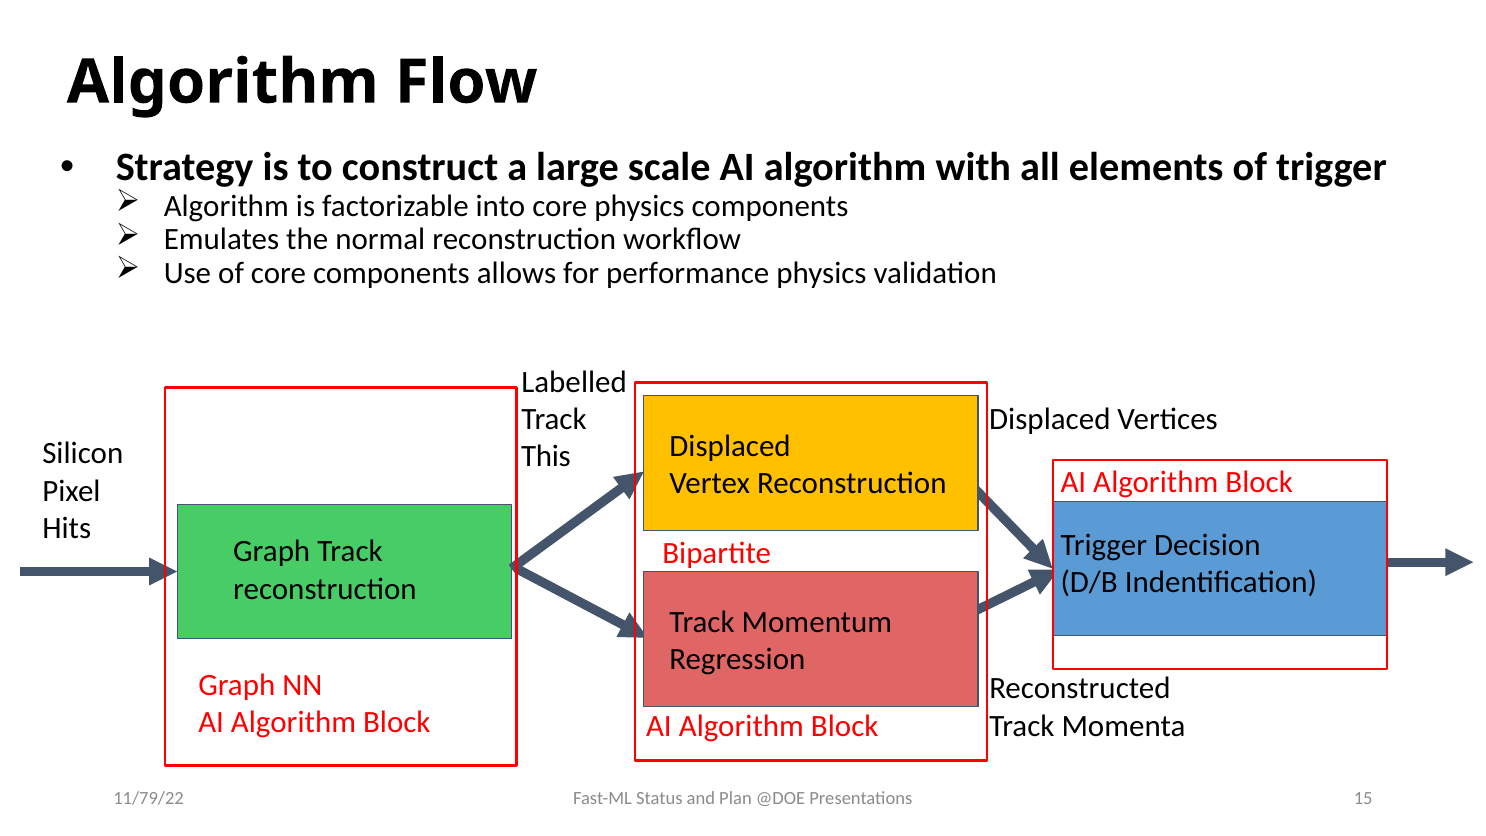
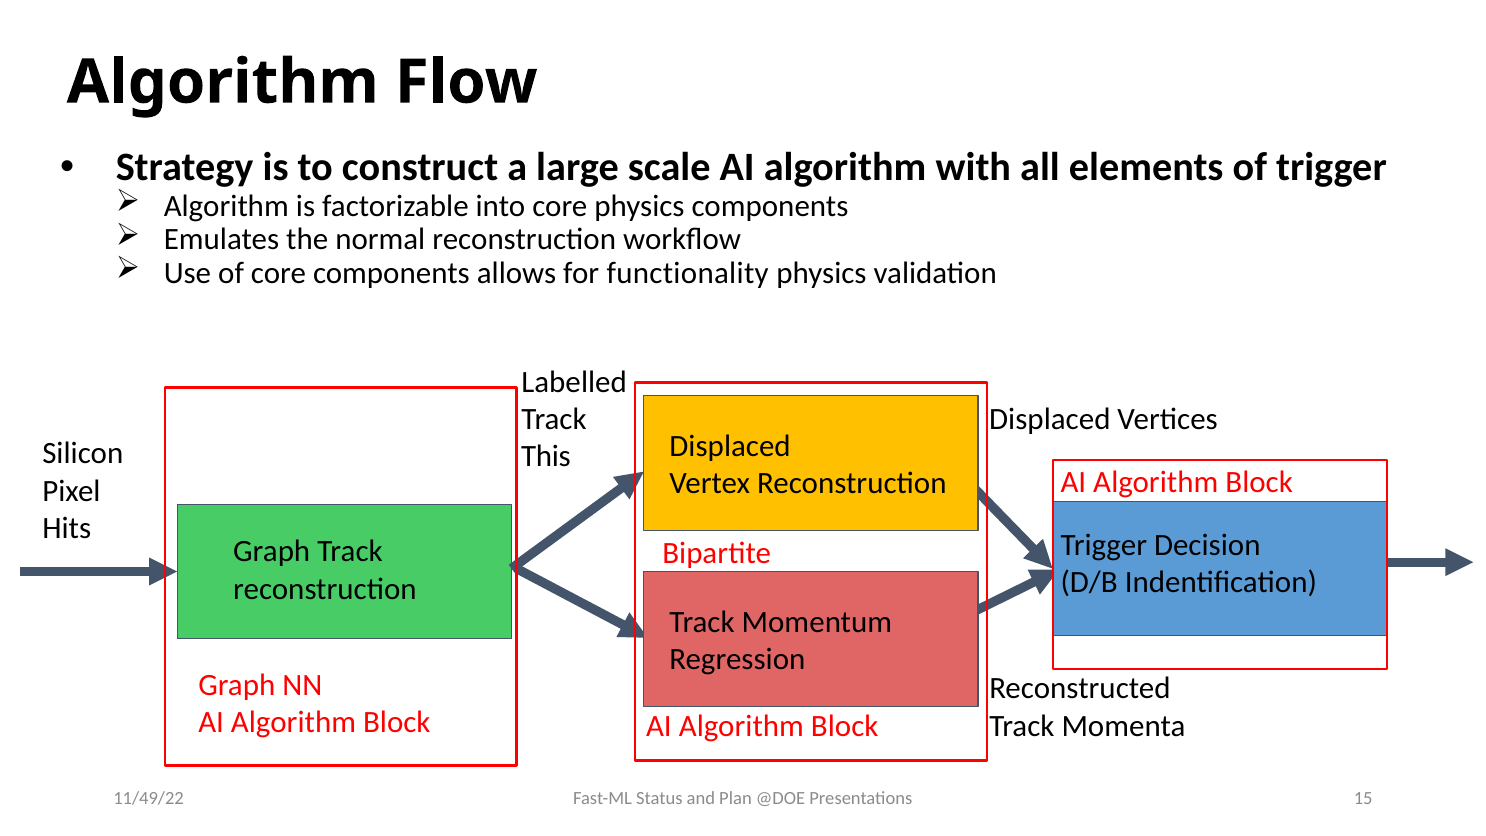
performance: performance -> functionality
11/79/22: 11/79/22 -> 11/49/22
